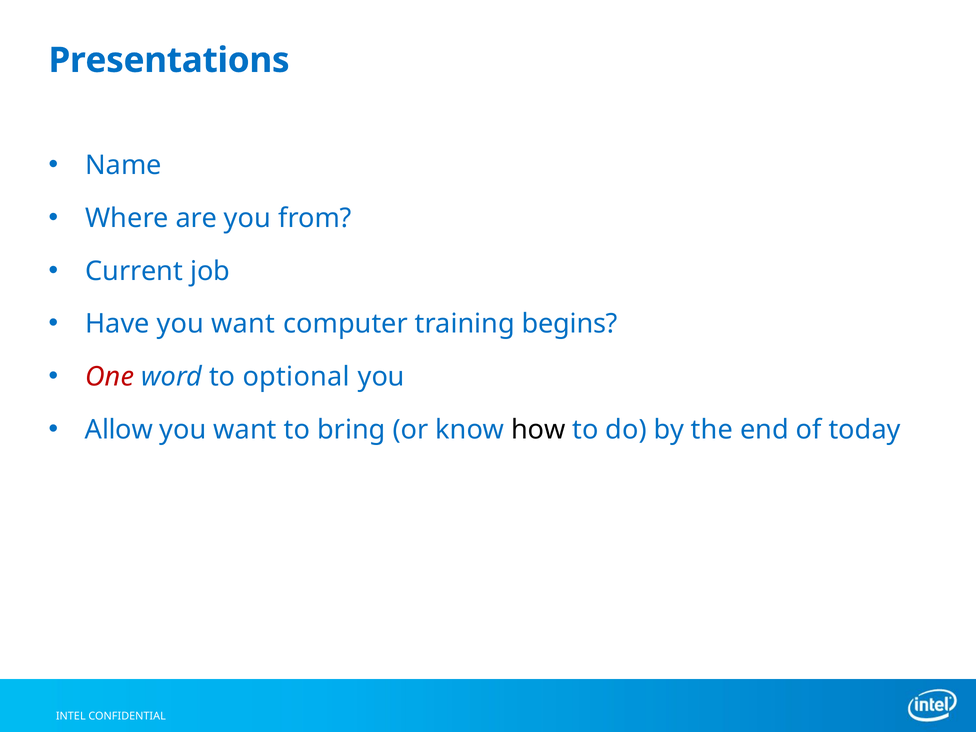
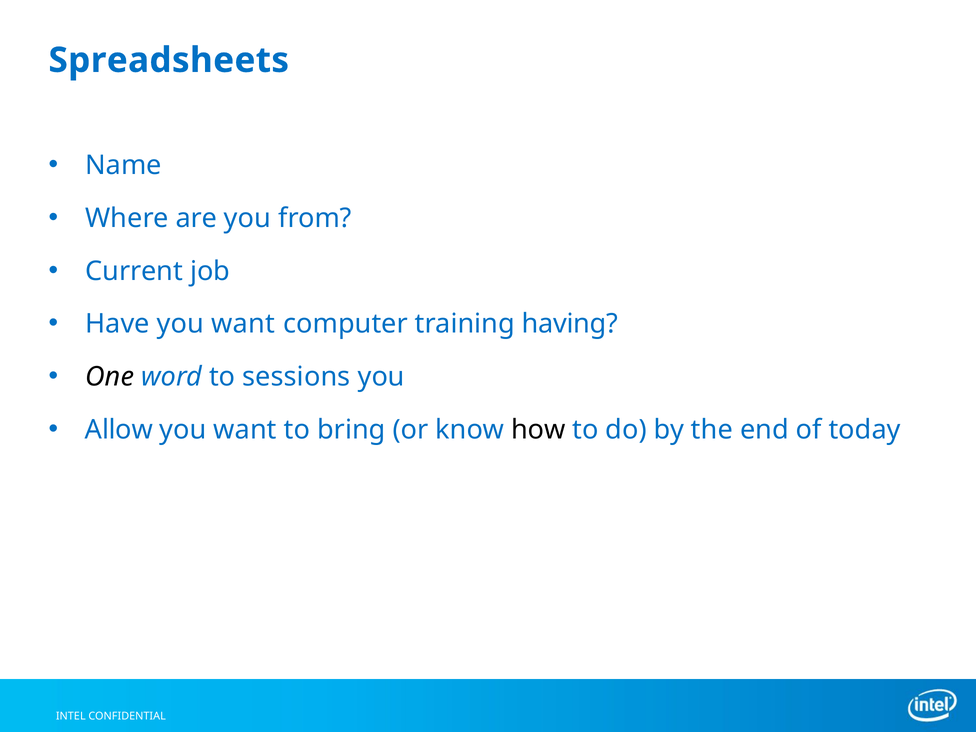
Presentations: Presentations -> Spreadsheets
begins: begins -> having
One colour: red -> black
optional: optional -> sessions
